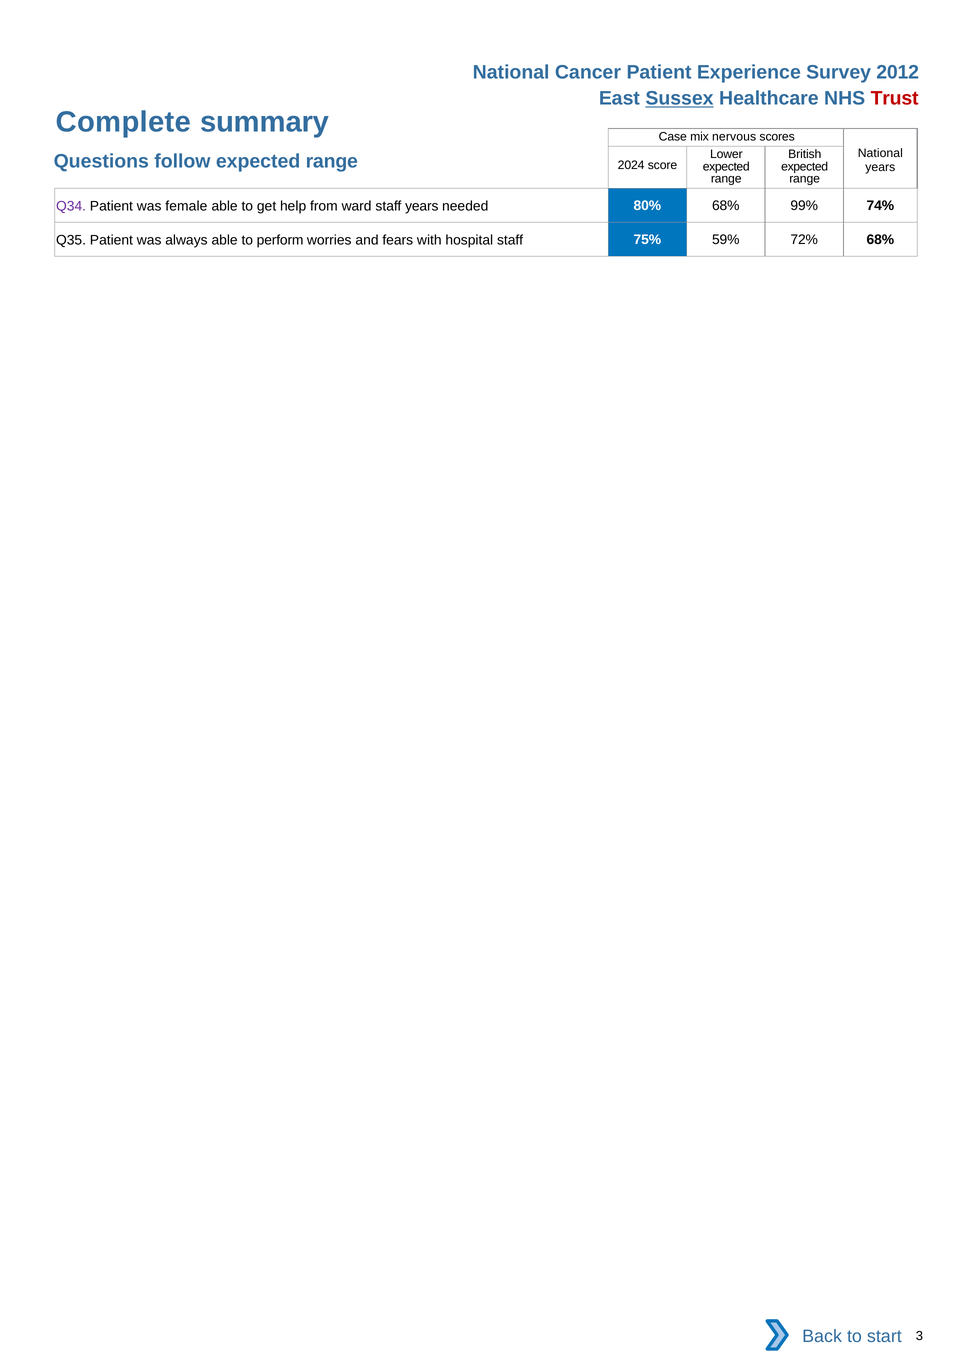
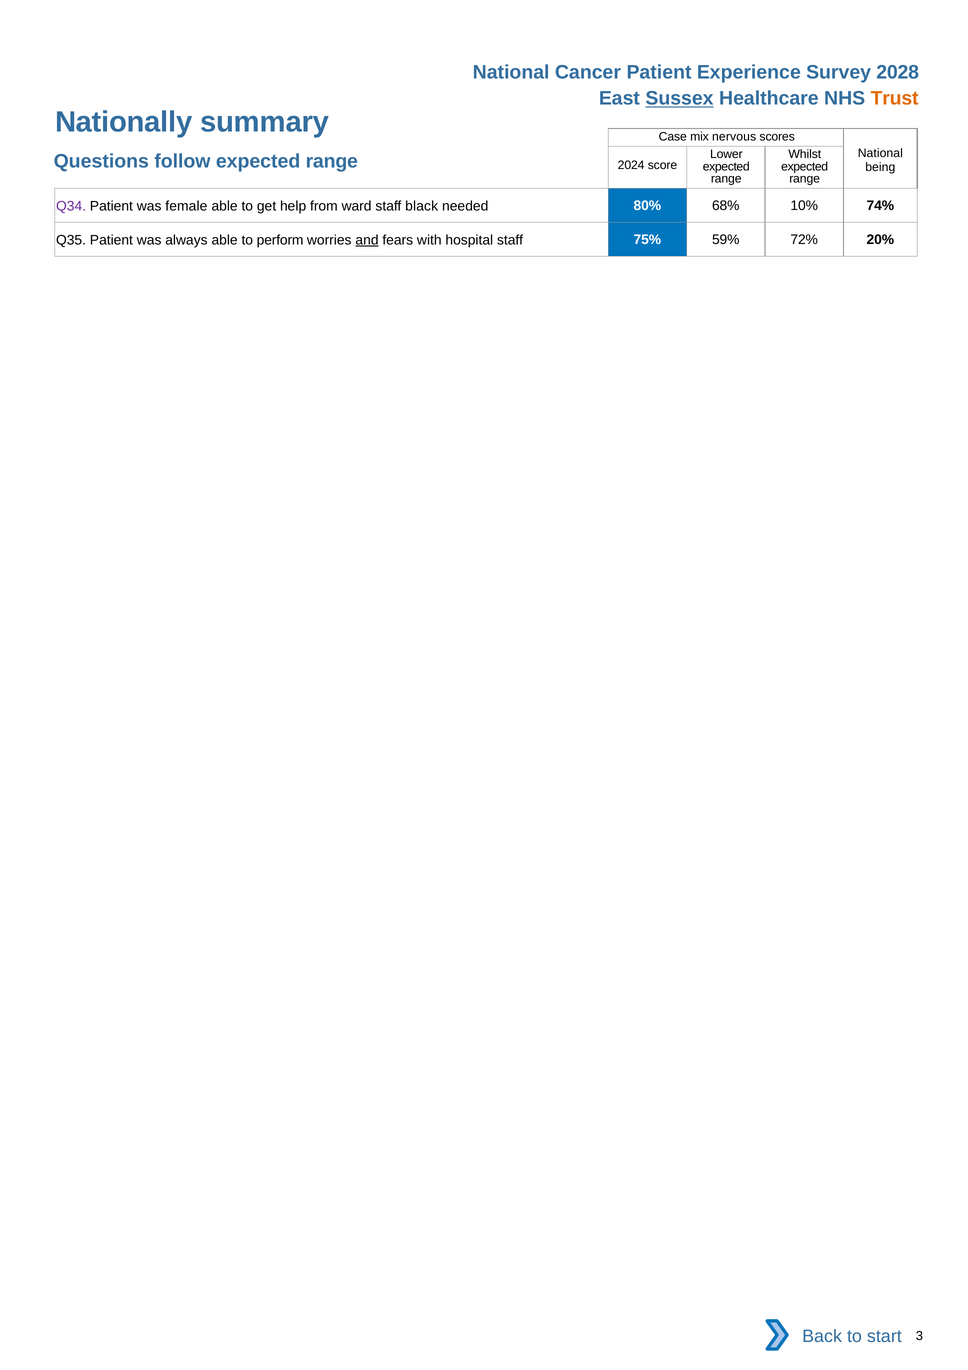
2012: 2012 -> 2028
Trust colour: red -> orange
Complete: Complete -> Nationally
British: British -> Whilst
years at (880, 167): years -> being
staff years: years -> black
99%: 99% -> 10%
and underline: none -> present
72% 68%: 68% -> 20%
